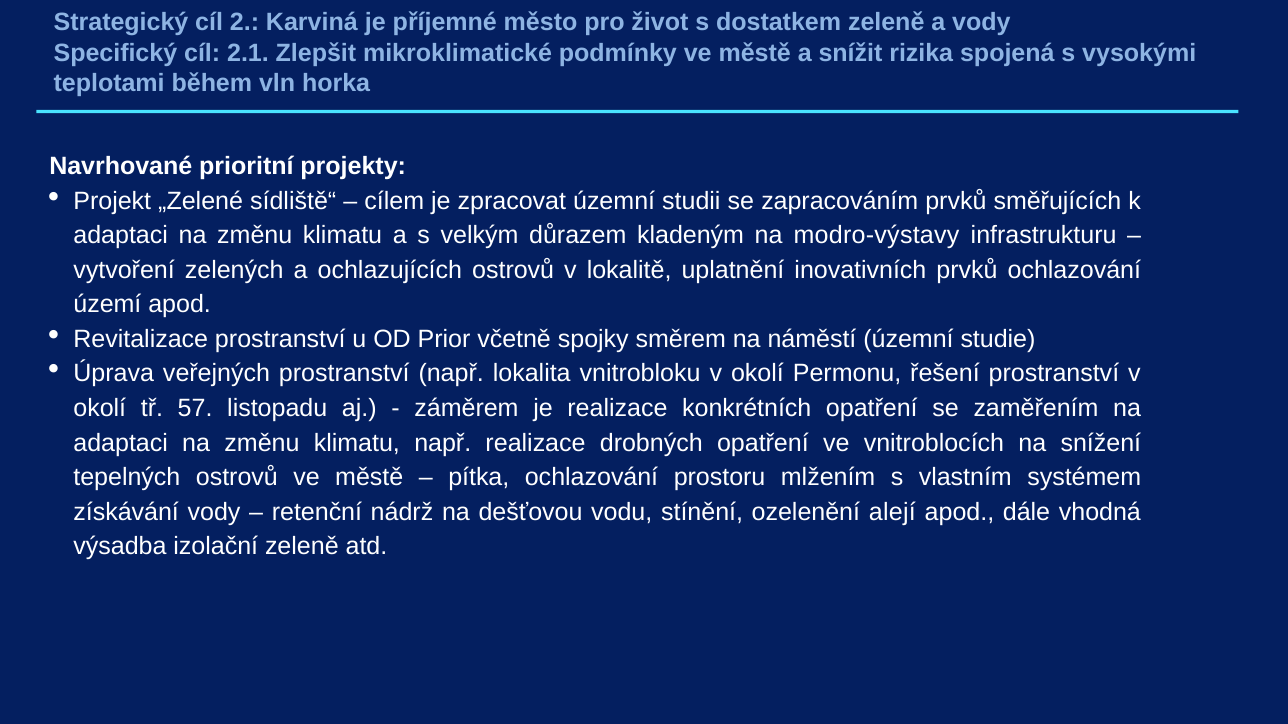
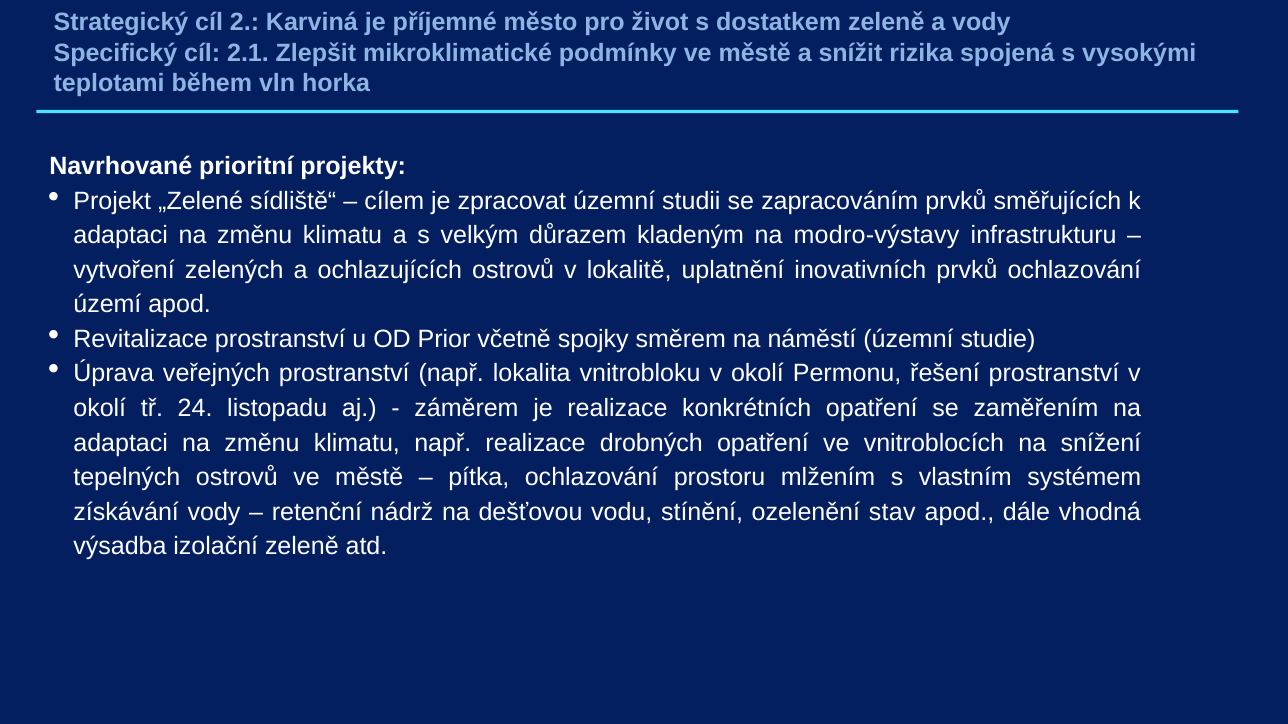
57: 57 -> 24
alejí: alejí -> stav
